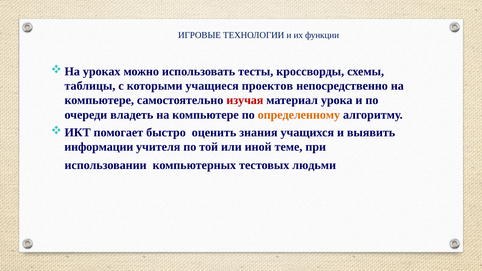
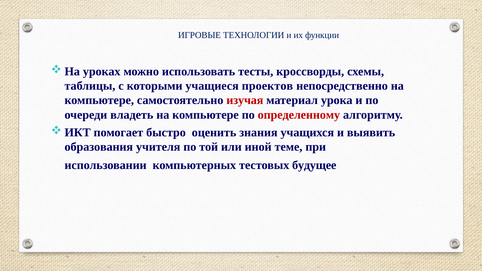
определенному colour: orange -> red
информации: информации -> образования
людьми: людьми -> будущее
